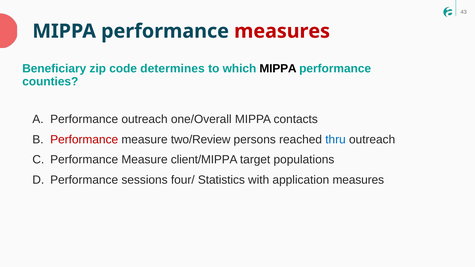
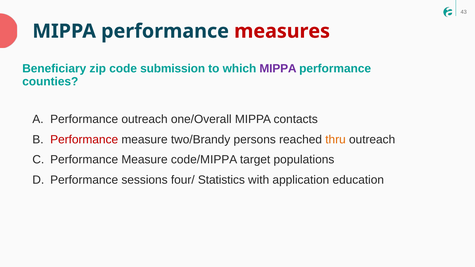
determines: determines -> submission
MIPPA at (278, 69) colour: black -> purple
two/Review: two/Review -> two/Brandy
thru colour: blue -> orange
client/MIPPA: client/MIPPA -> code/MIPPA
application measures: measures -> education
